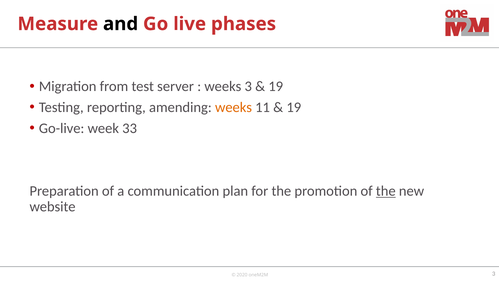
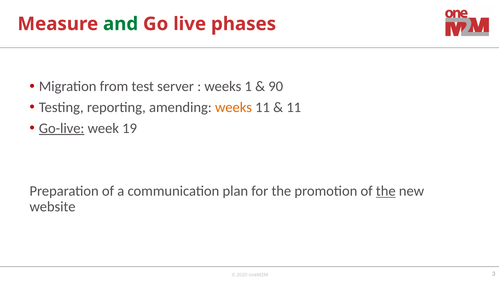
and colour: black -> green
weeks 3: 3 -> 1
19 at (276, 86): 19 -> 90
19 at (294, 107): 19 -> 11
Go-live underline: none -> present
33: 33 -> 19
